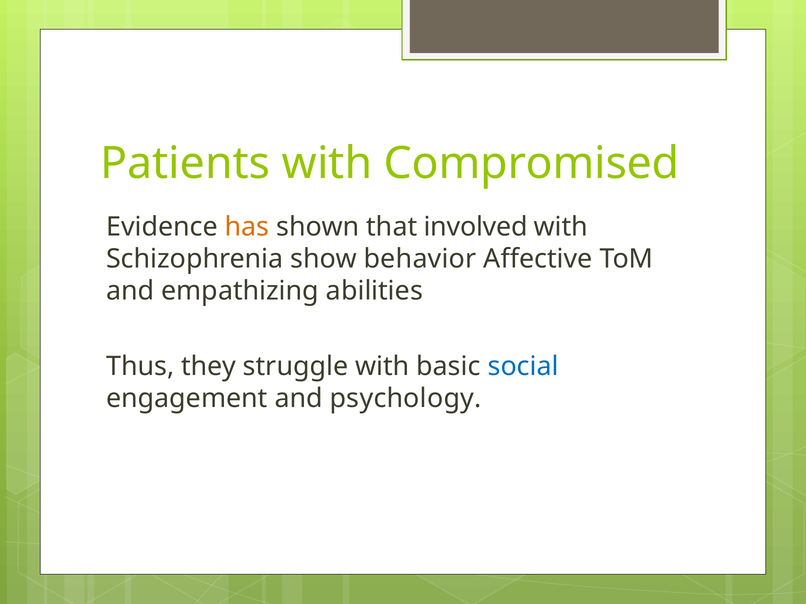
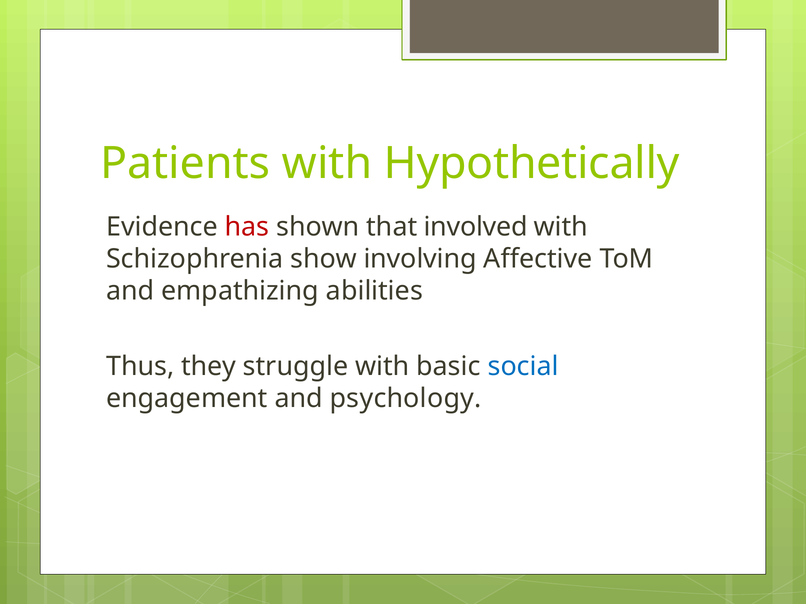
Compromised: Compromised -> Hypothetically
has colour: orange -> red
behavior: behavior -> involving
